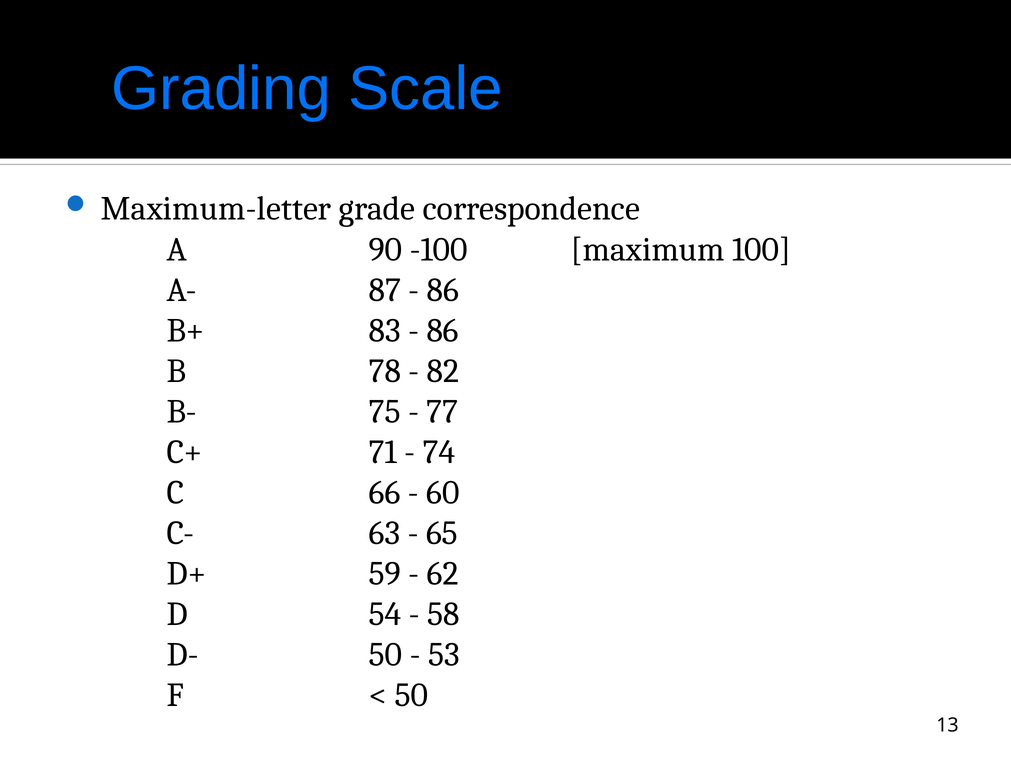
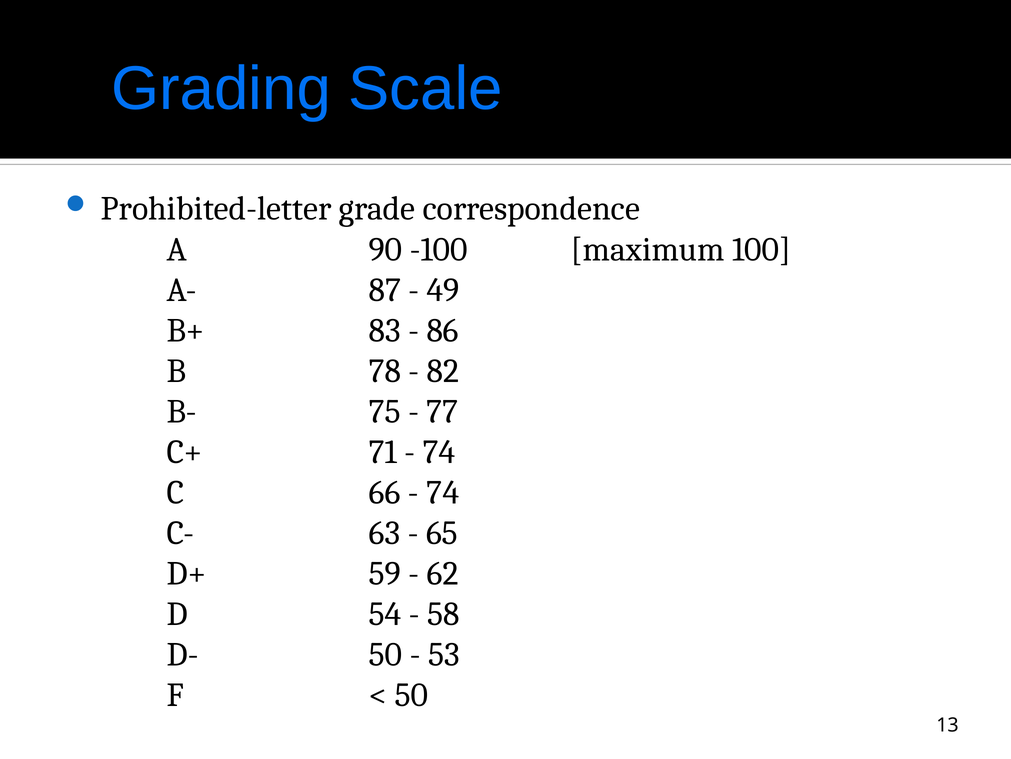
Maximum-letter: Maximum-letter -> Prohibited-letter
86 at (443, 290): 86 -> 49
60 at (443, 492): 60 -> 74
